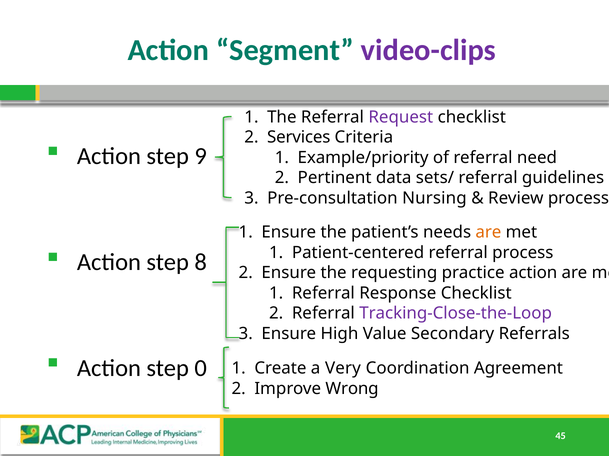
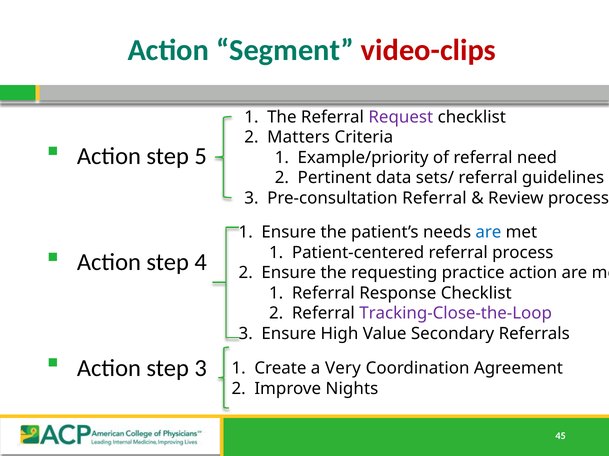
video-clips colour: purple -> red
Services: Services -> Matters
9: 9 -> 5
Pre-consultation Nursing: Nursing -> Referral
are at (488, 233) colour: orange -> blue
8: 8 -> 4
step 0: 0 -> 3
Wrong: Wrong -> Nights
